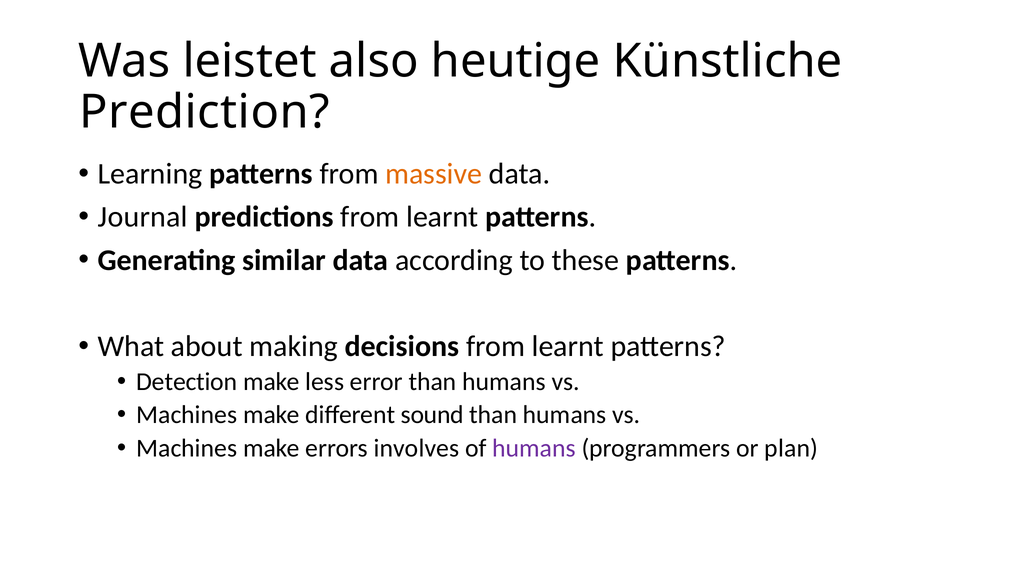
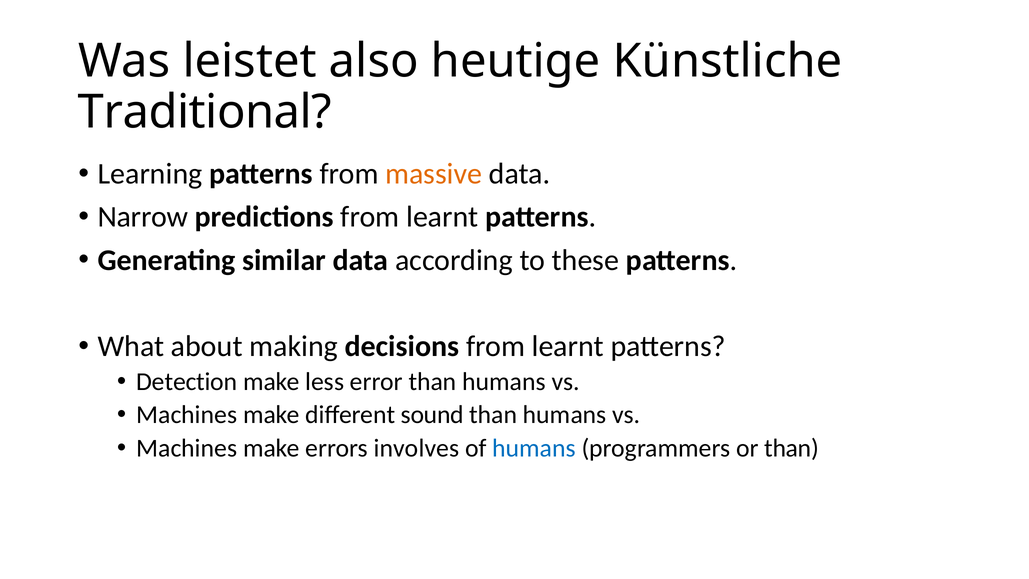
Prediction: Prediction -> Traditional
Journal: Journal -> Narrow
humans at (534, 448) colour: purple -> blue
or plan: plan -> than
